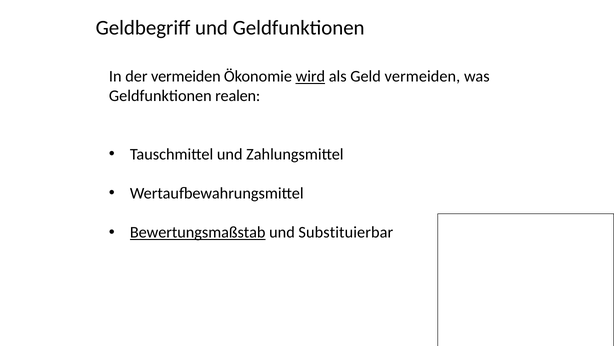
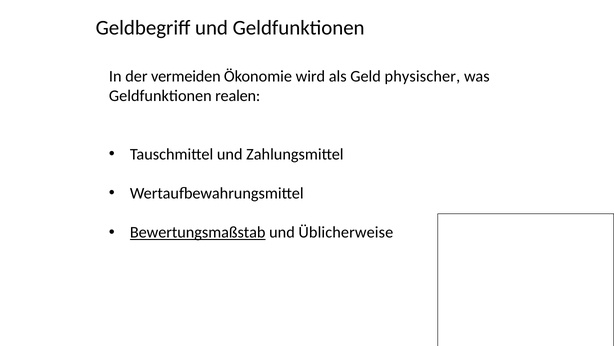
wird underline: present -> none
Geld vermeiden: vermeiden -> physischer
Substituierbar: Substituierbar -> Üblicherweise
